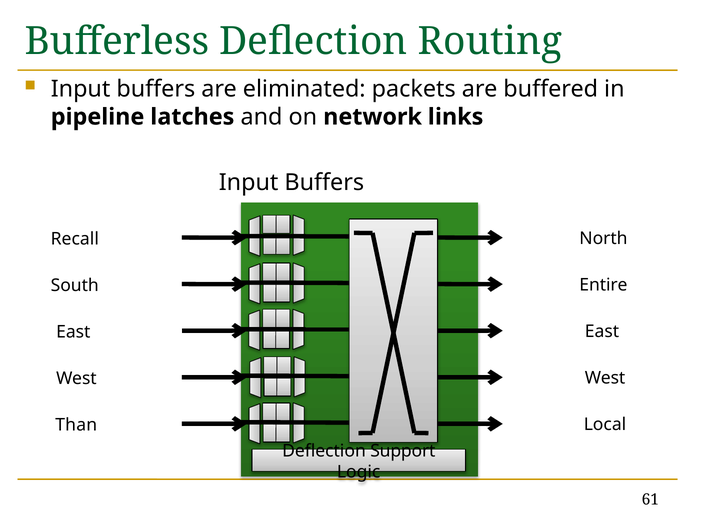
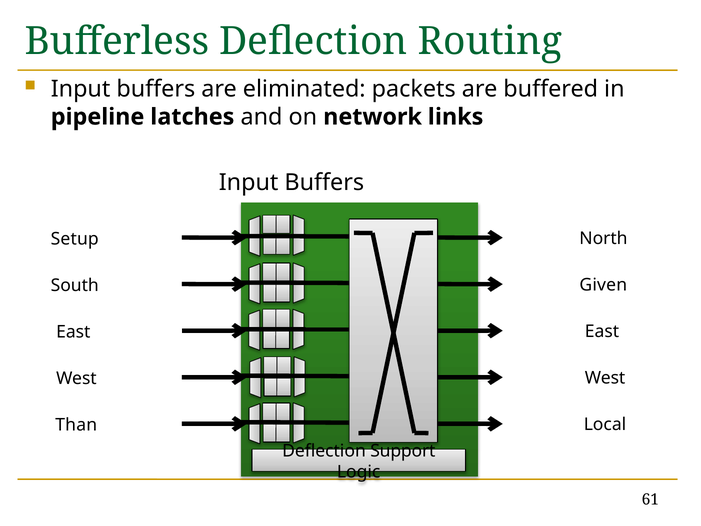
Recall: Recall -> Setup
Entire: Entire -> Given
